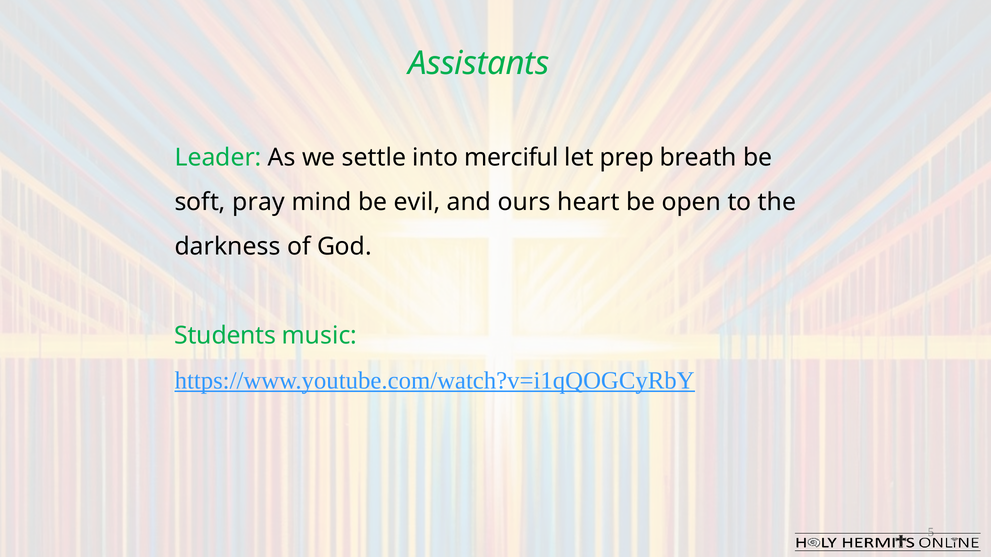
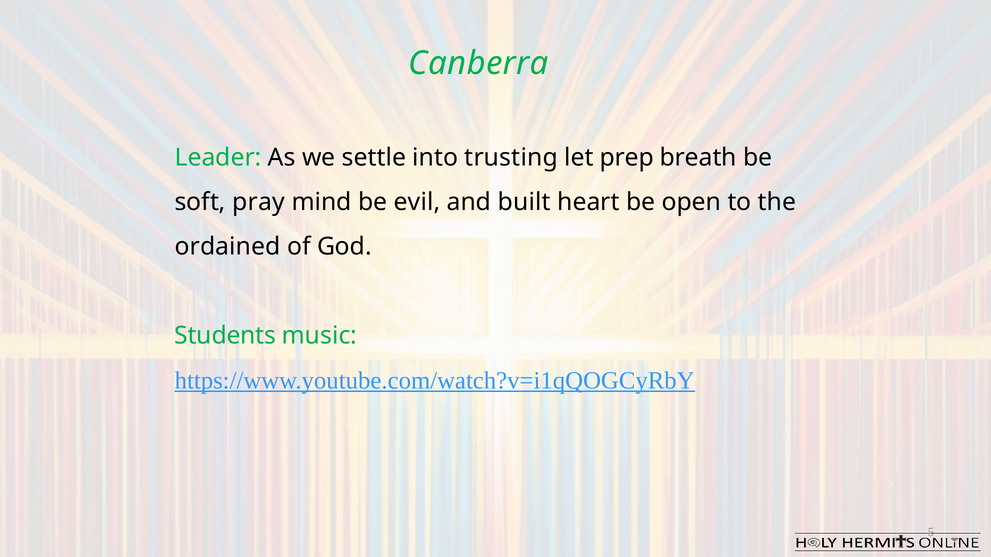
Assistants: Assistants -> Canberra
merciful: merciful -> trusting
ours: ours -> built
darkness: darkness -> ordained
